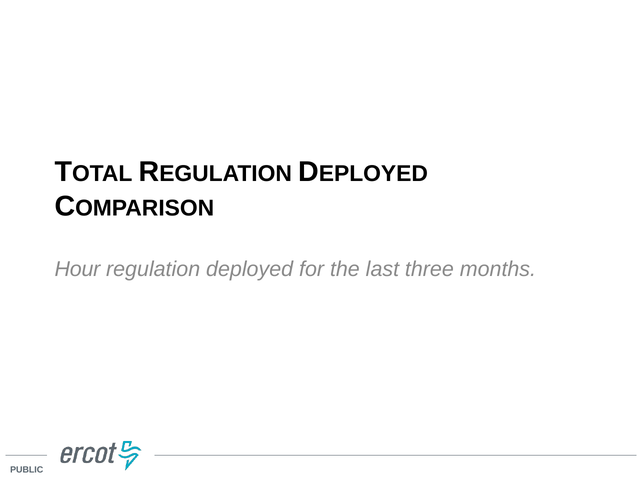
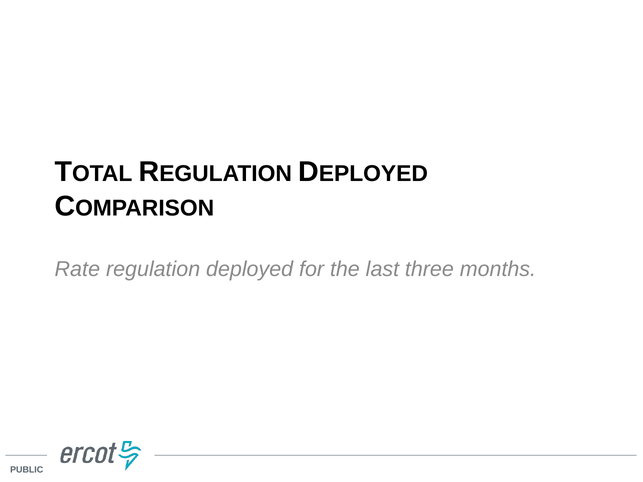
Hour: Hour -> Rate
